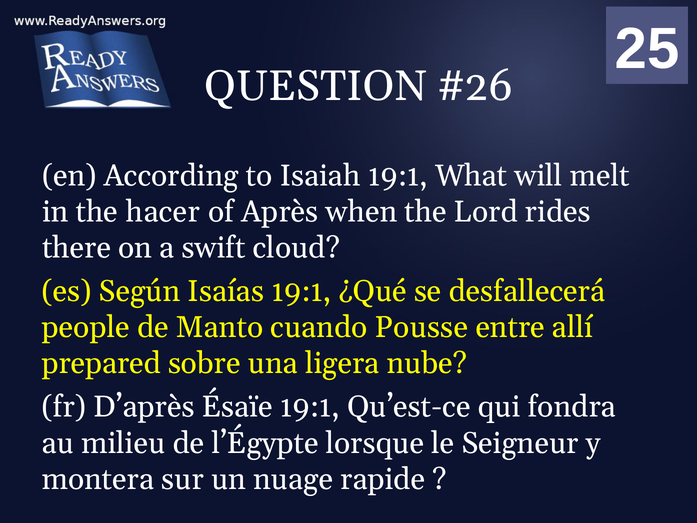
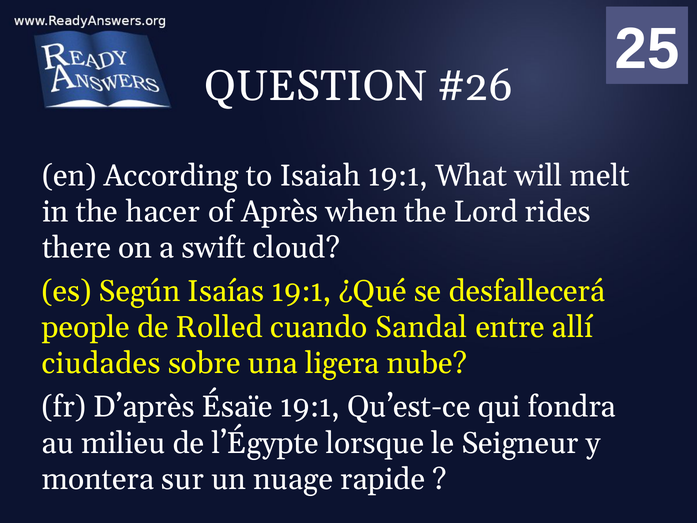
Manto: Manto -> Rolled
Pousse: Pousse -> Sandal
prepared: prepared -> ciudades
